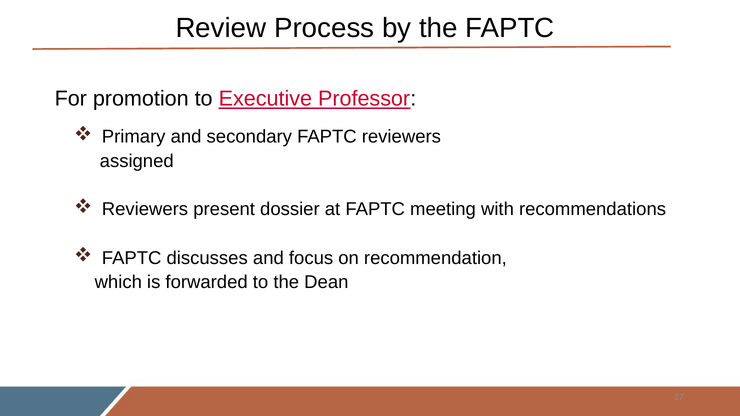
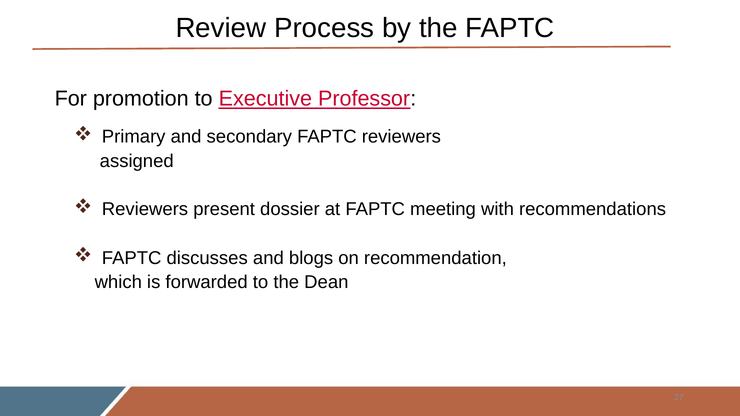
focus: focus -> blogs
